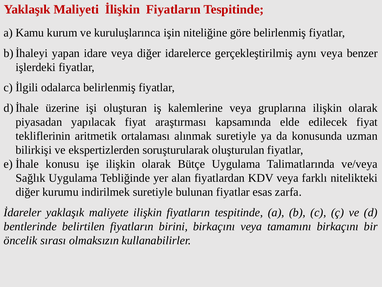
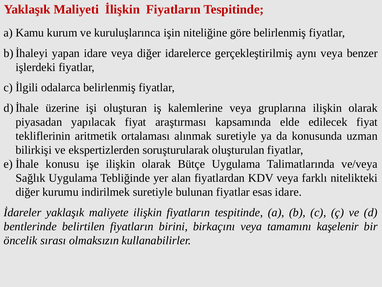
esas zarfa: zarfa -> idare
tamamını birkaçını: birkaçını -> kaşelenir
